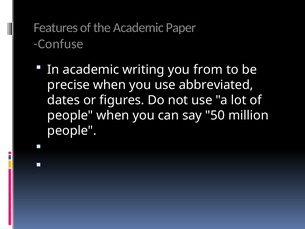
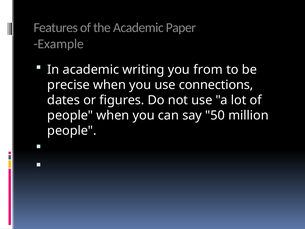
Confuse: Confuse -> Example
abbreviated: abbreviated -> connections
